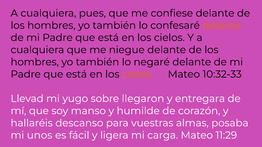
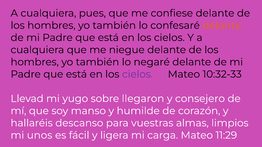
cielos at (137, 74) colour: orange -> purple
entregara: entregara -> consejero
posaba: posaba -> limpios
